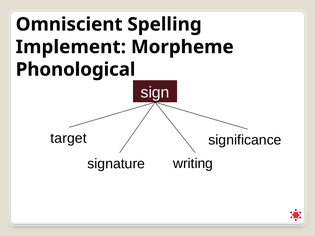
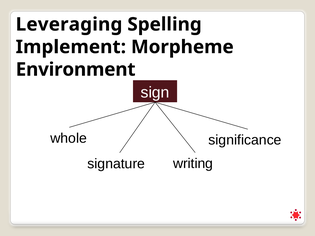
Omniscient: Omniscient -> Leveraging
Phonological: Phonological -> Environment
target: target -> whole
